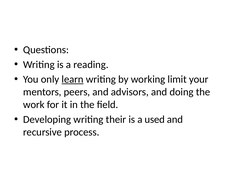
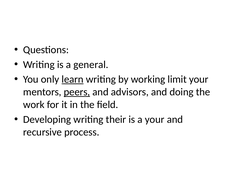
reading: reading -> general
peers underline: none -> present
a used: used -> your
